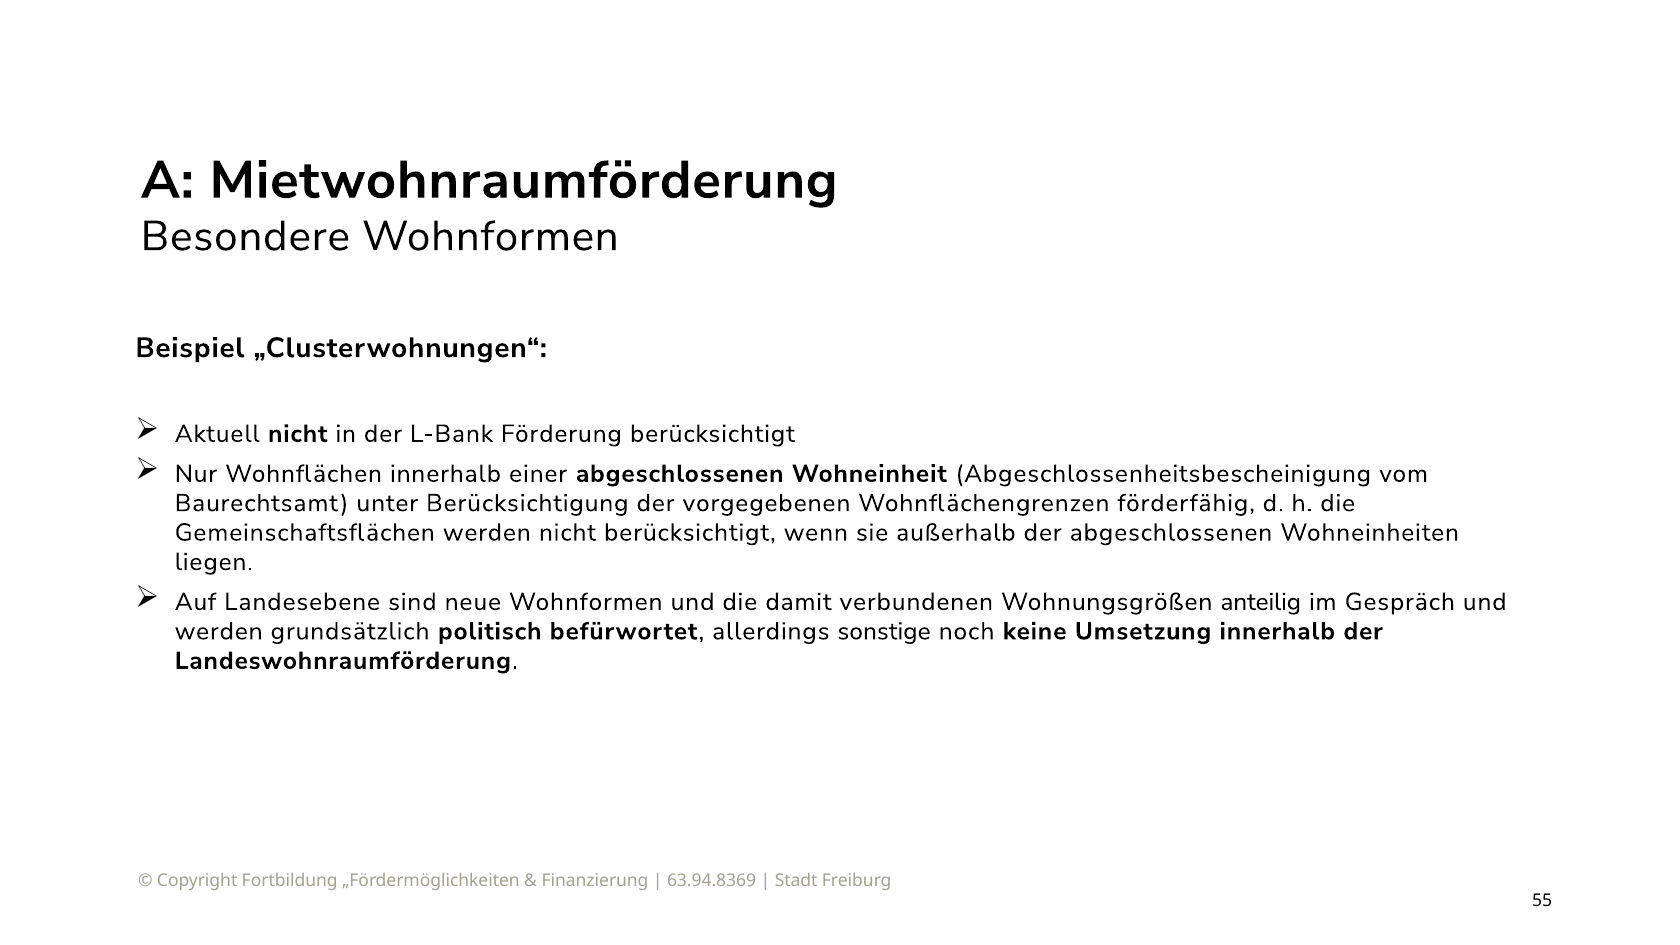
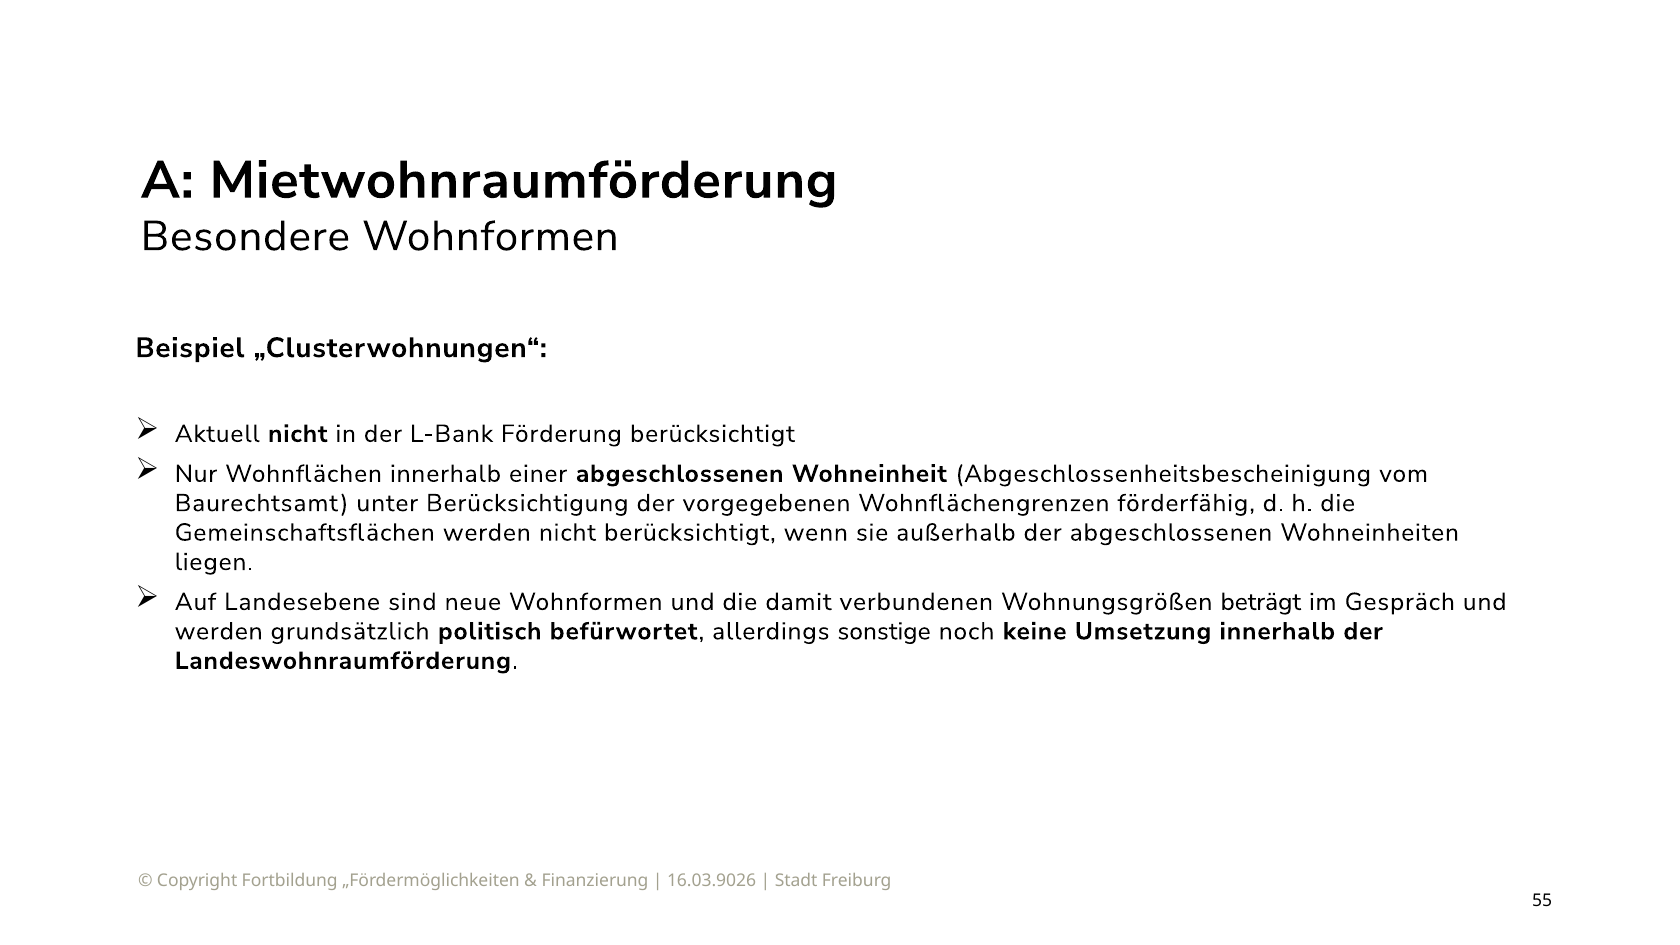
anteilig: anteilig -> beträgt
63.94.8369: 63.94.8369 -> 16.03.9026
